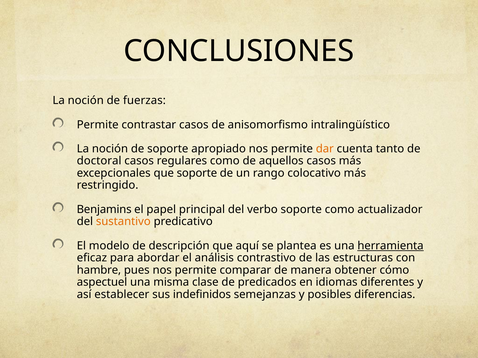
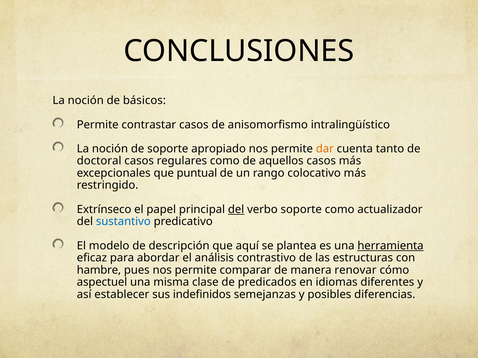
fuerzas: fuerzas -> básicos
que soporte: soporte -> puntual
Benjamins: Benjamins -> Extrínseco
del at (236, 210) underline: none -> present
sustantivo colour: orange -> blue
obtener: obtener -> renovar
